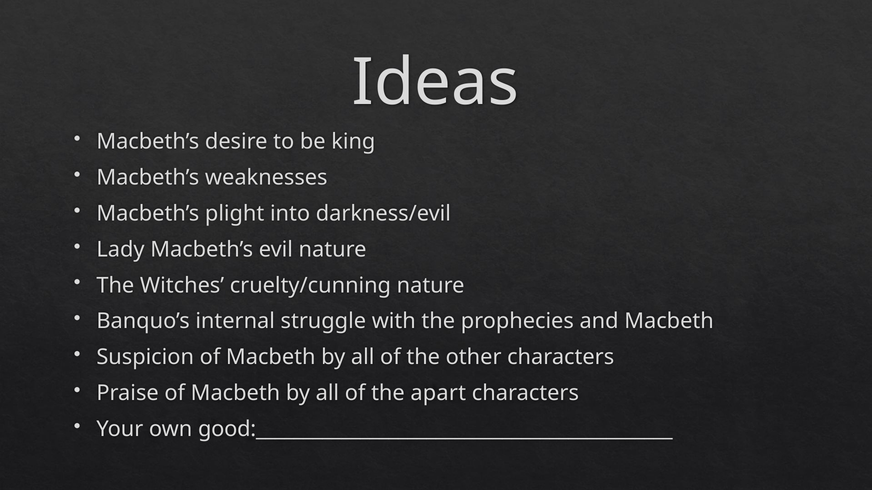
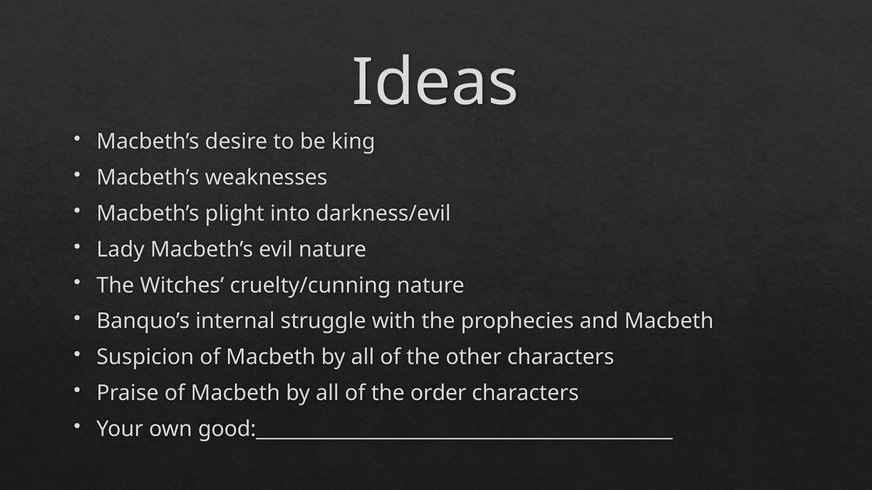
apart: apart -> order
